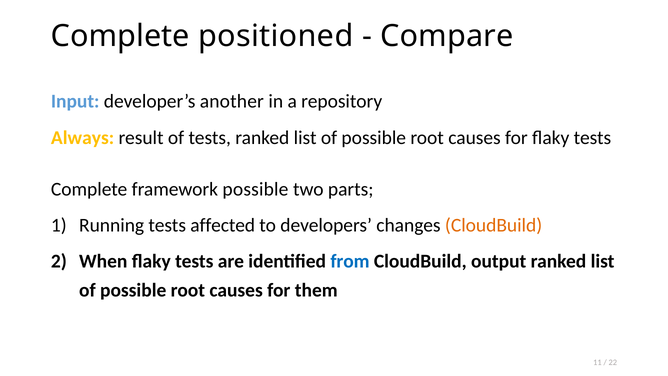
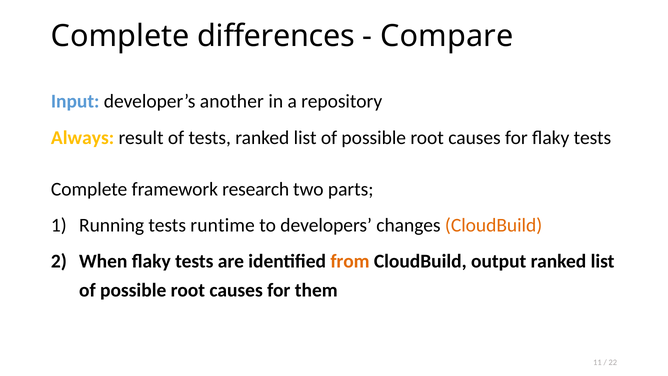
positioned: positioned -> differences
framework possible: possible -> research
affected: affected -> runtime
from colour: blue -> orange
